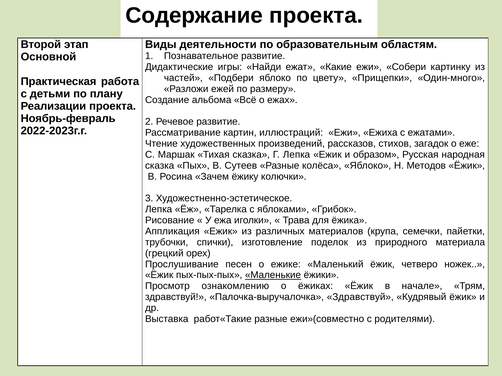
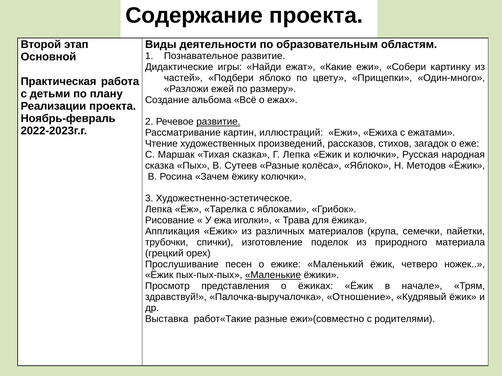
развитие at (218, 122) underline: none -> present
и образом: образом -> колючки
ознакомлению: ознакомлению -> представления
Палочка-выручалочка Здравствуй: Здравствуй -> Отношение
